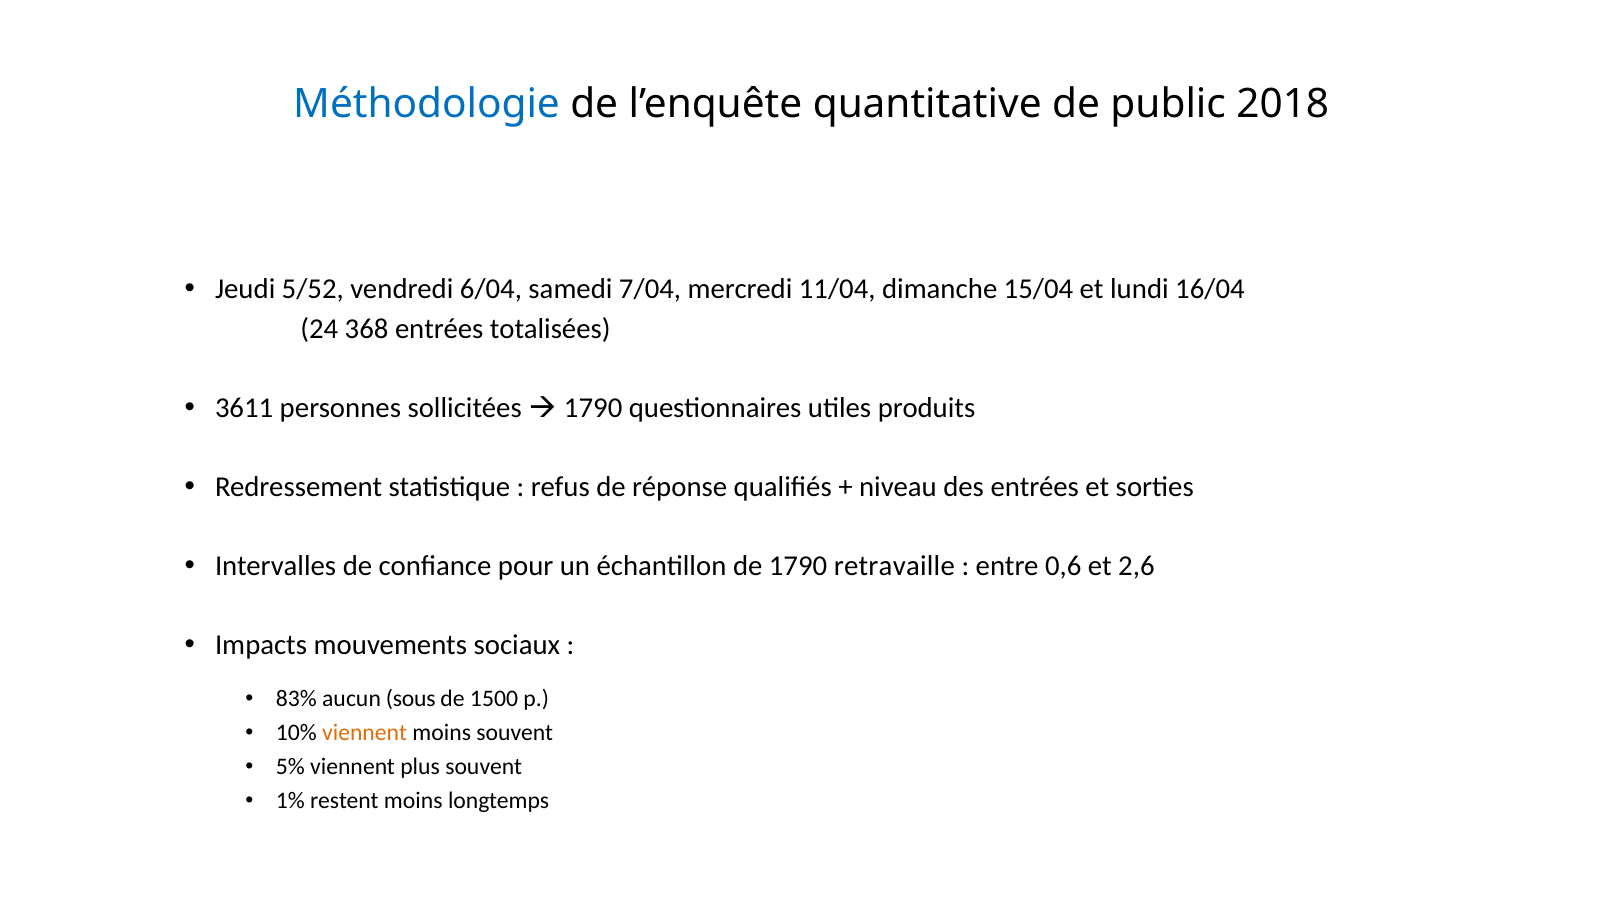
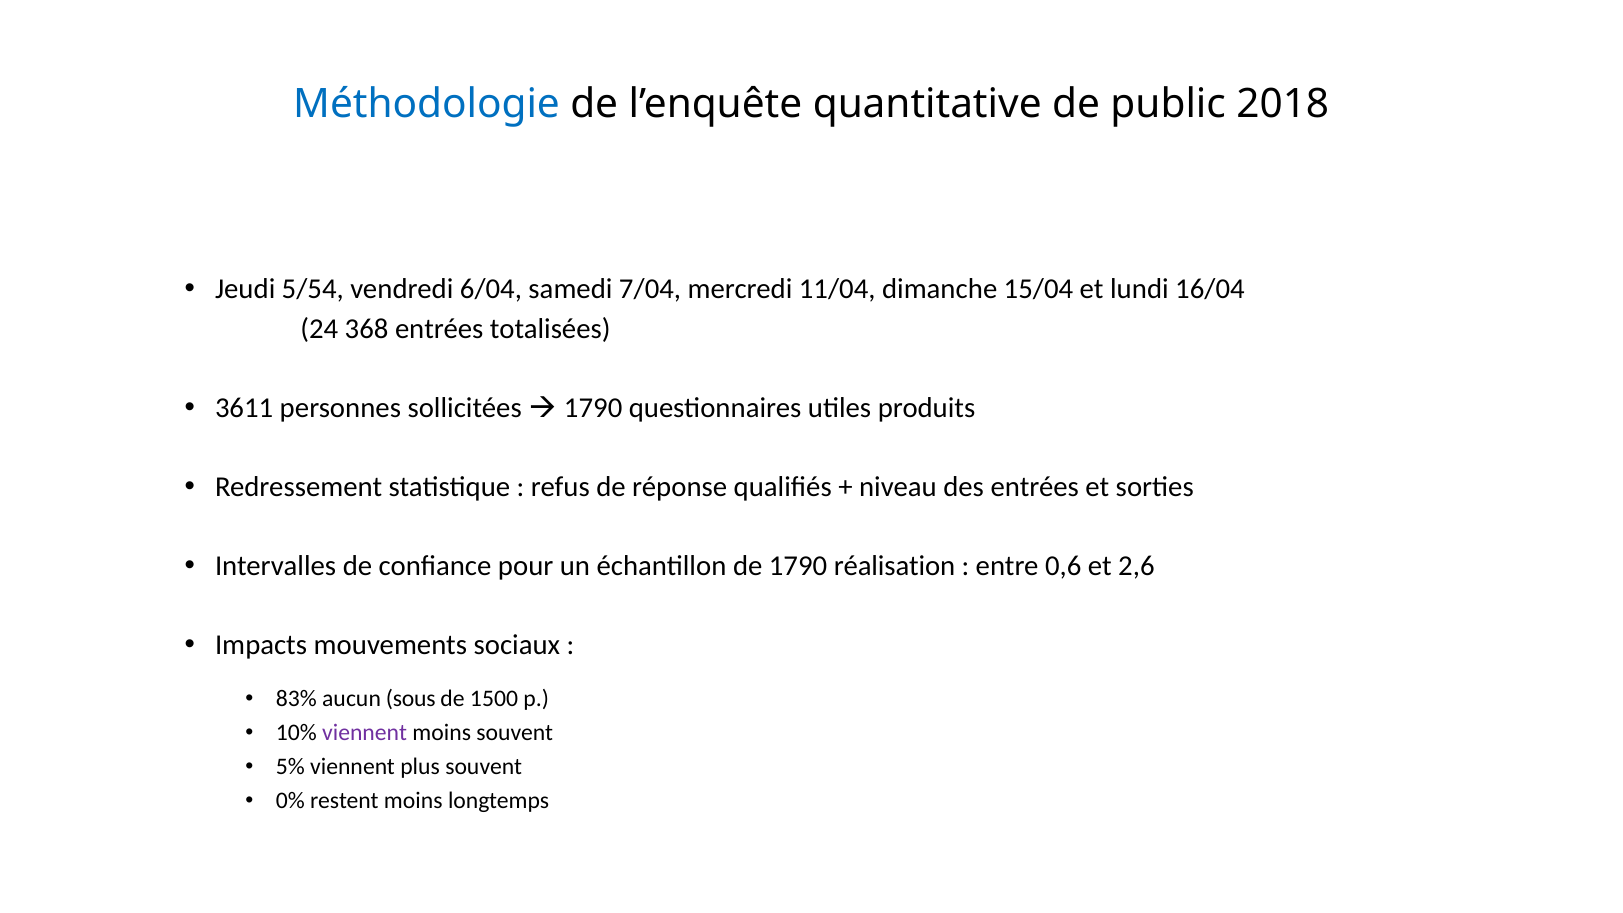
5/52: 5/52 -> 5/54
retravaille: retravaille -> réalisation
viennent at (365, 733) colour: orange -> purple
1%: 1% -> 0%
